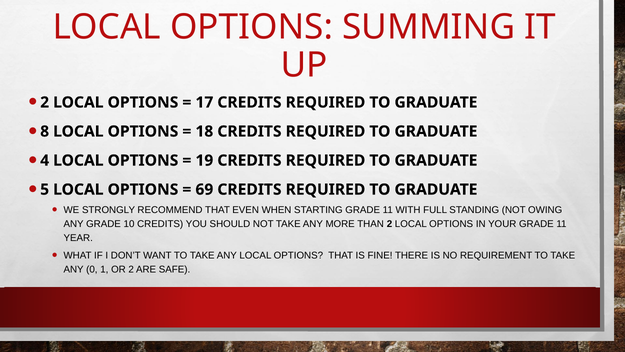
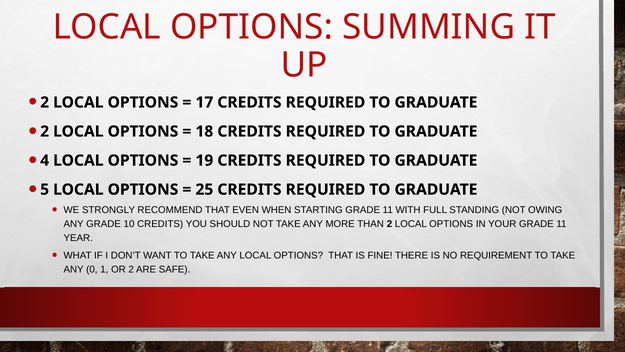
8 at (45, 131): 8 -> 2
69: 69 -> 25
